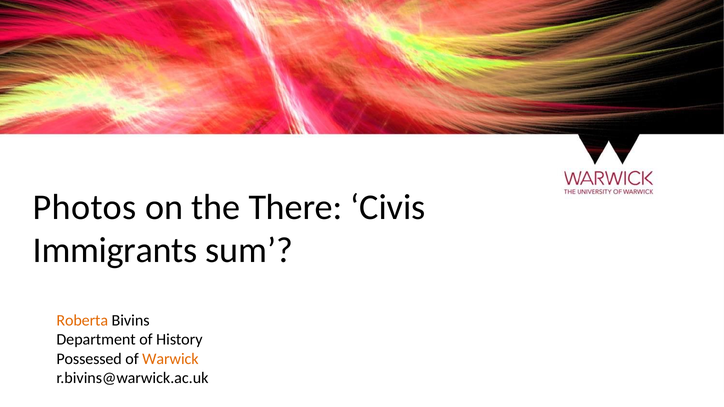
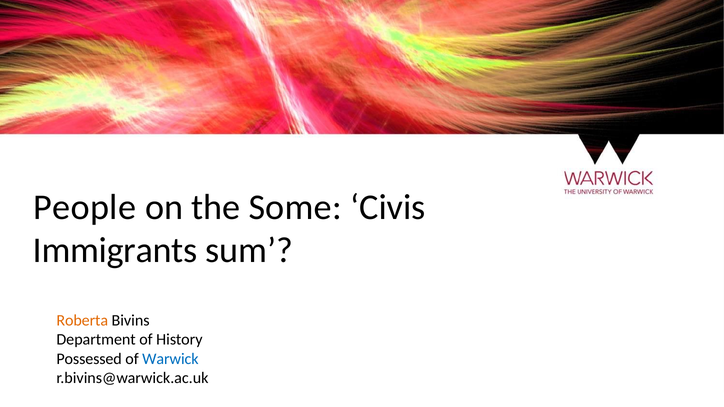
Photos: Photos -> People
There: There -> Some
Warwick colour: orange -> blue
